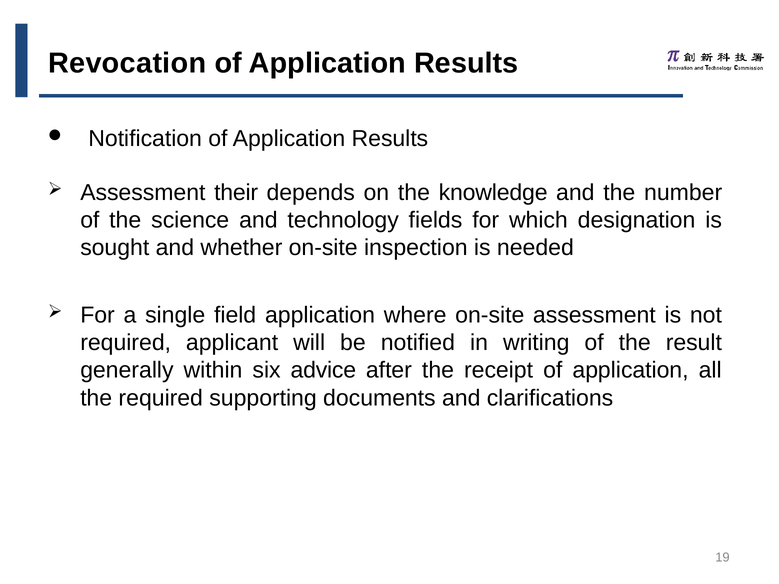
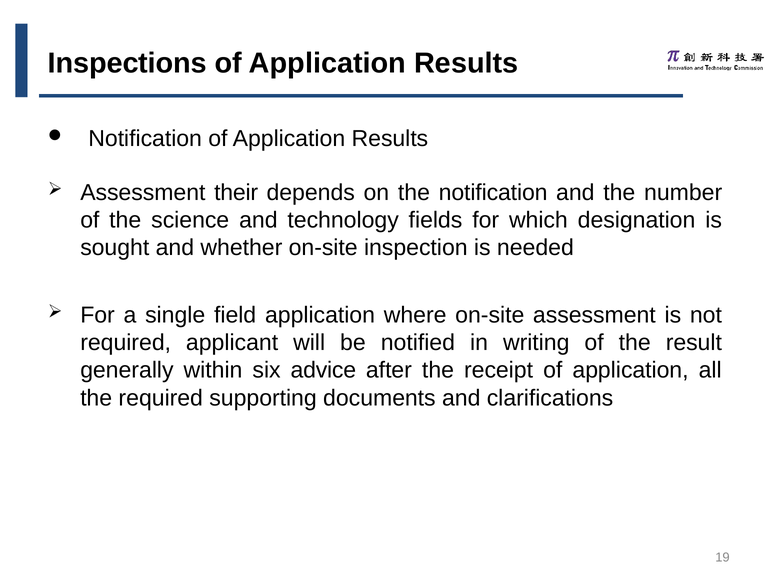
Revocation: Revocation -> Inspections
the knowledge: knowledge -> notification
